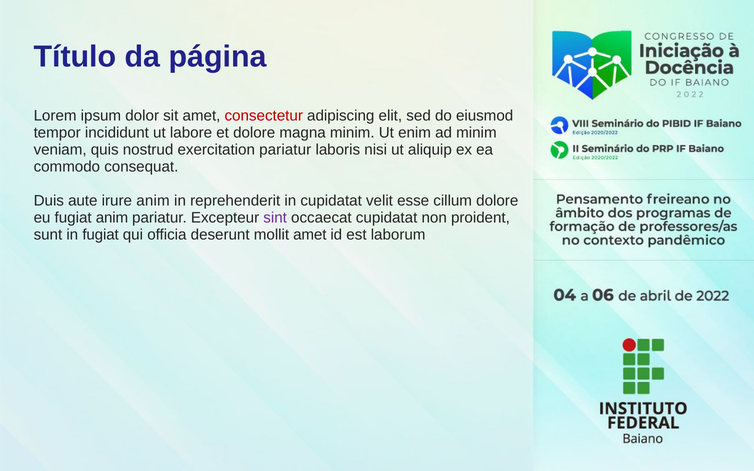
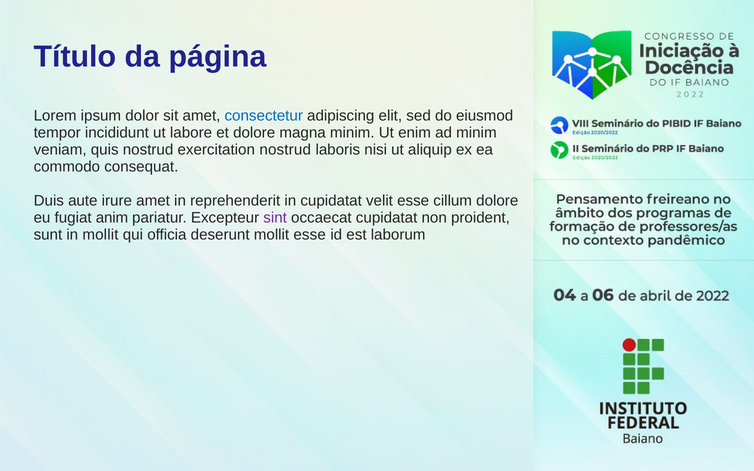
consectetur colour: red -> blue
exercitation pariatur: pariatur -> nostrud
irure anim: anim -> amet
in fugiat: fugiat -> mollit
mollit amet: amet -> esse
